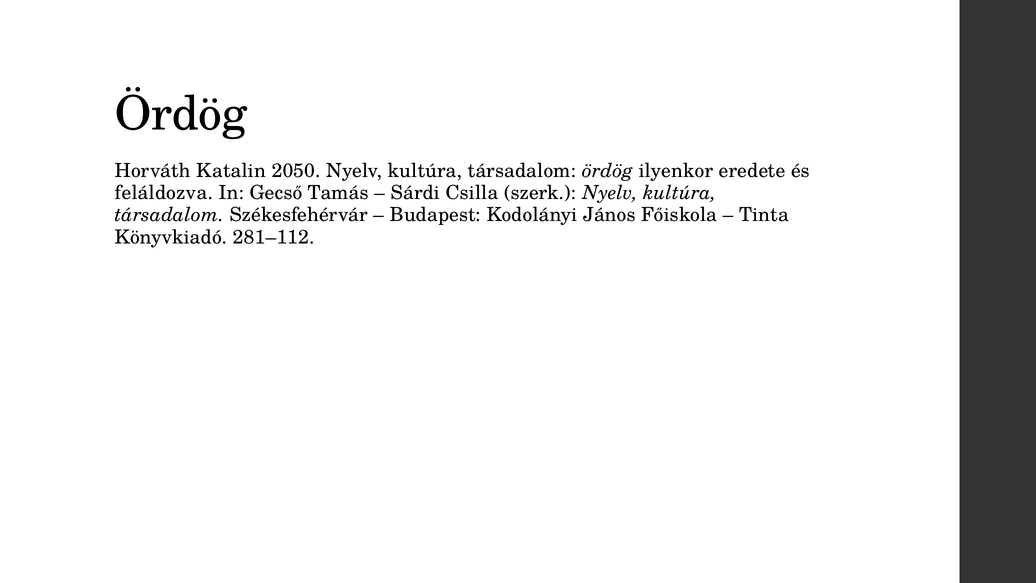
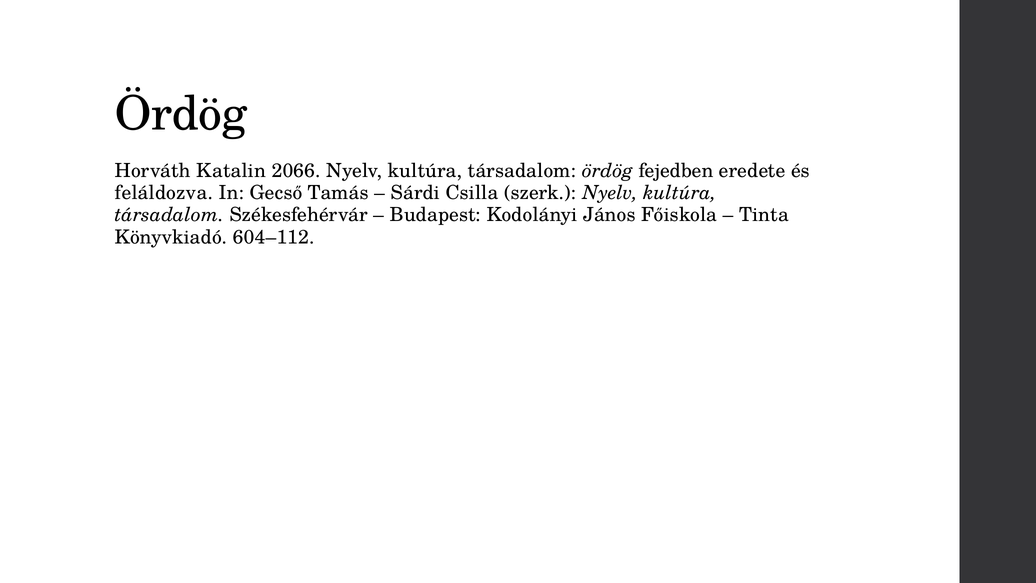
2050: 2050 -> 2066
ilyenkor: ilyenkor -> fejedben
281–112: 281–112 -> 604–112
